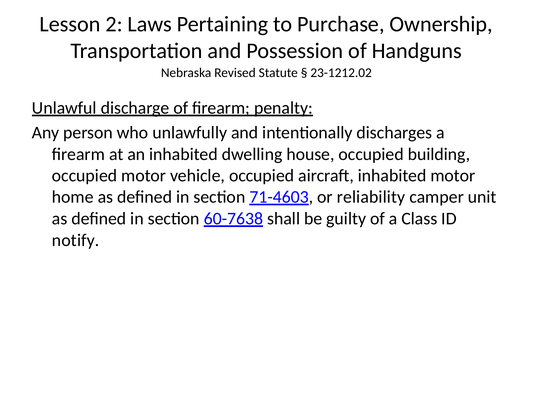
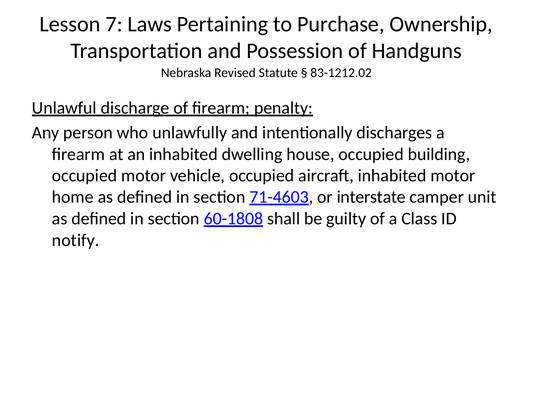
2: 2 -> 7
23-1212.02: 23-1212.02 -> 83-1212.02
reliability: reliability -> interstate
60-7638: 60-7638 -> 60-1808
